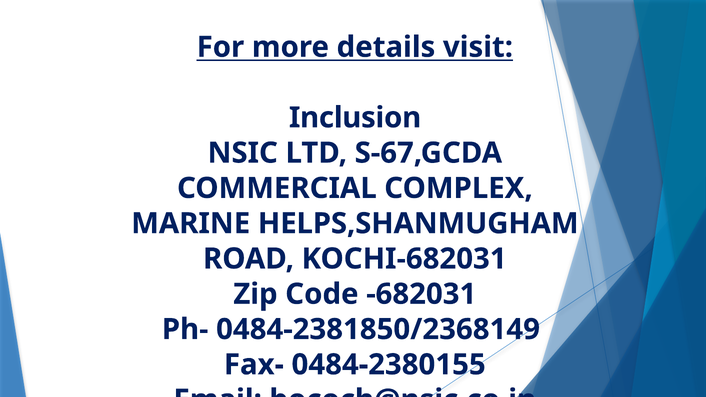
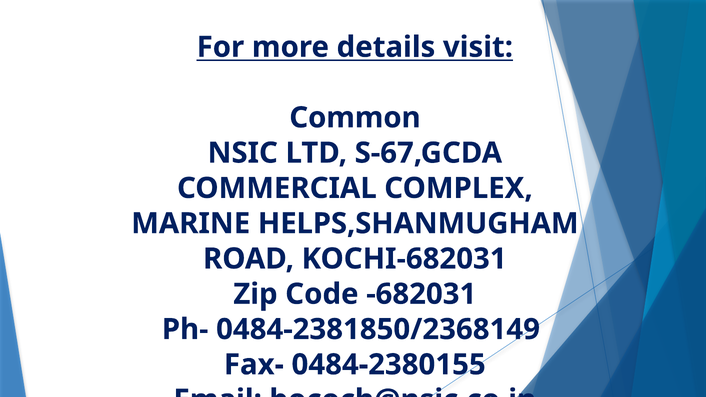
Inclusion: Inclusion -> Common
